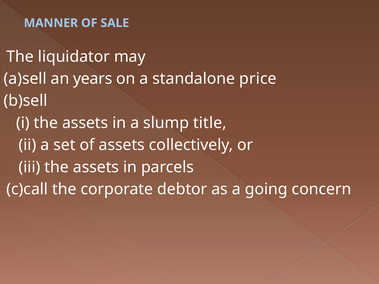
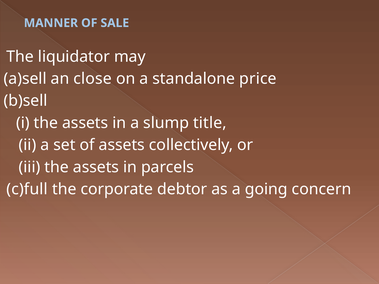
years: years -> close
c)call: c)call -> c)full
